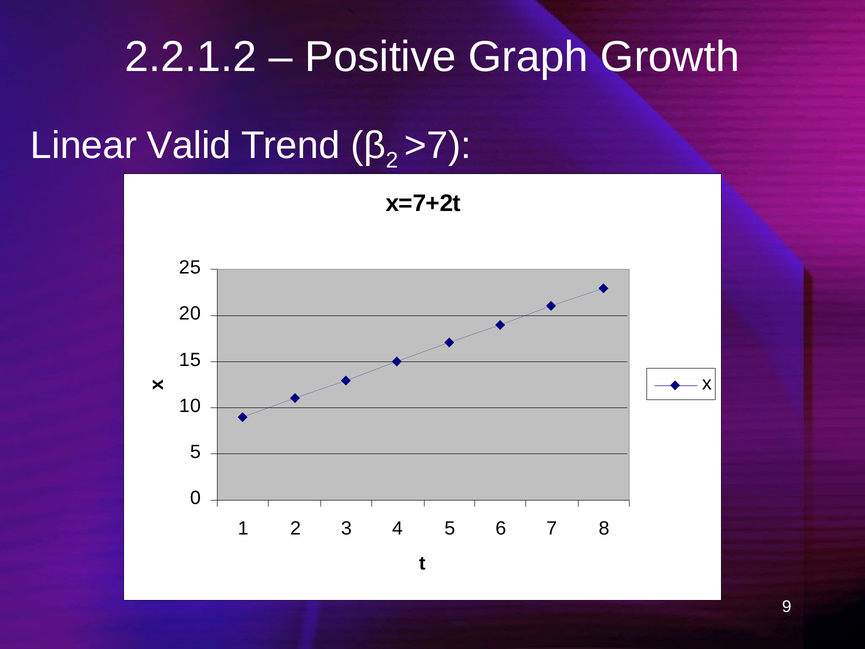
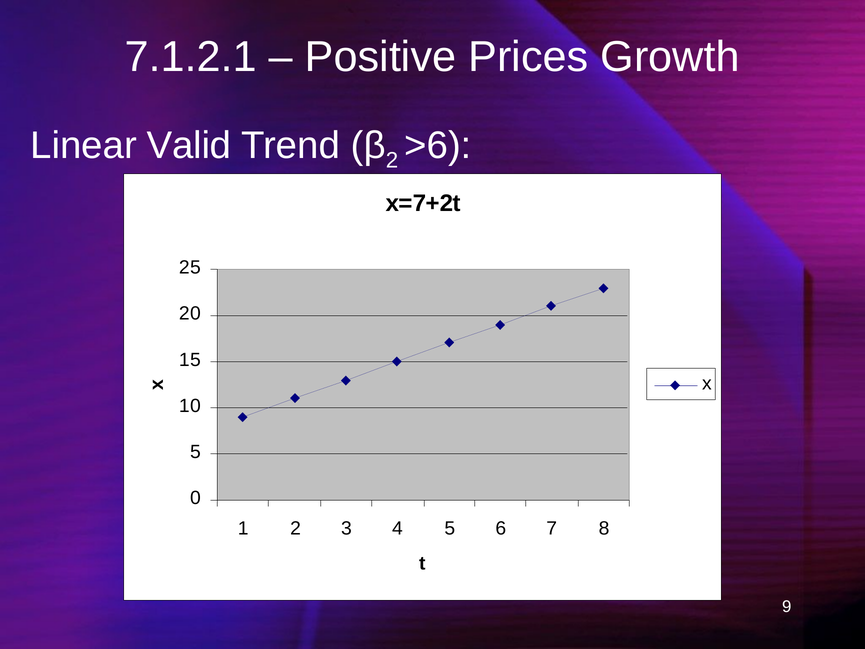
2.2.1.2: 2.2.1.2 -> 7.1.2.1
Graph: Graph -> Prices
>7: >7 -> >6
